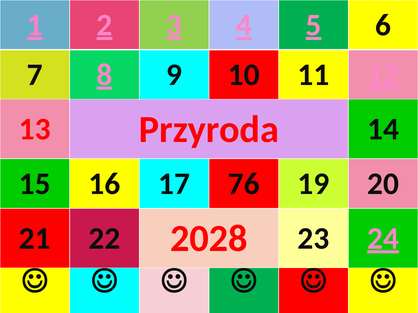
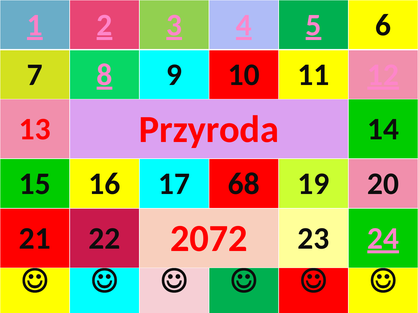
76: 76 -> 68
2028: 2028 -> 2072
